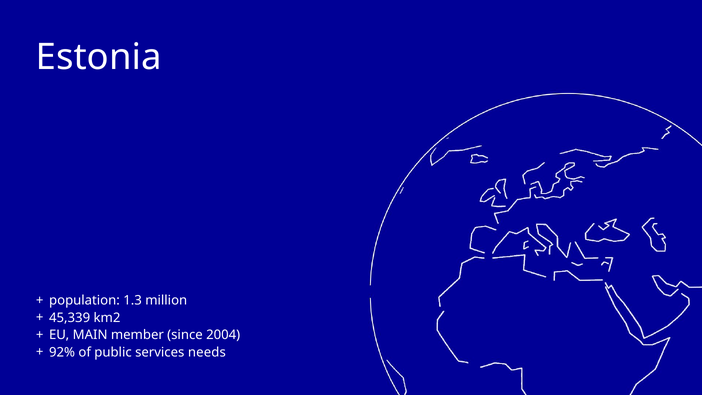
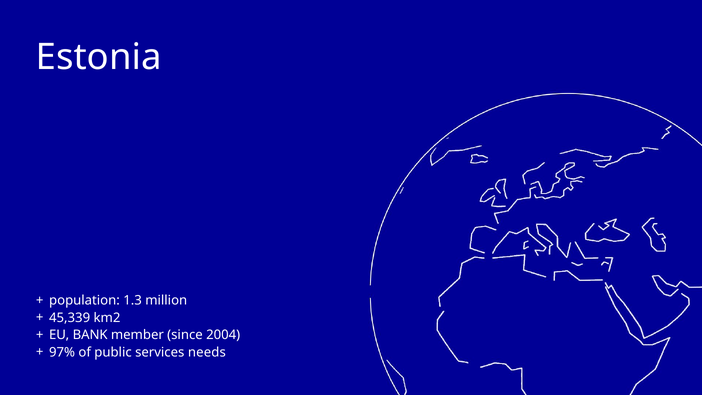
MAIN: MAIN -> BANK
92%: 92% -> 97%
